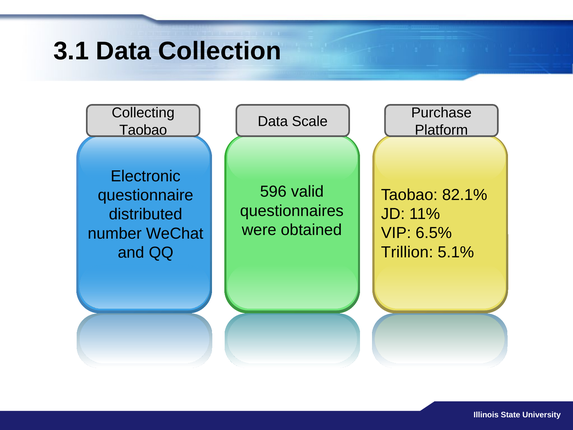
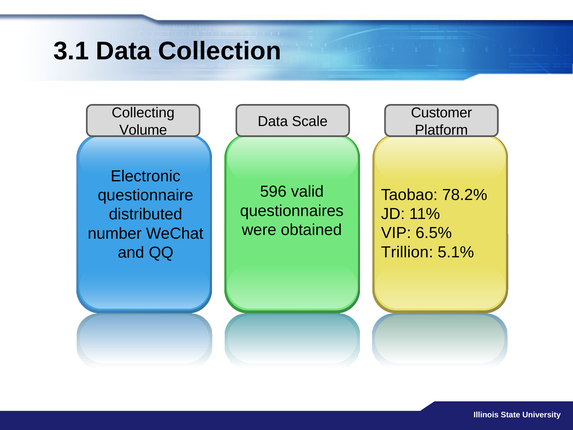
Purchase: Purchase -> Customer
Taobao at (143, 130): Taobao -> Volume
82.1%: 82.1% -> 78.2%
